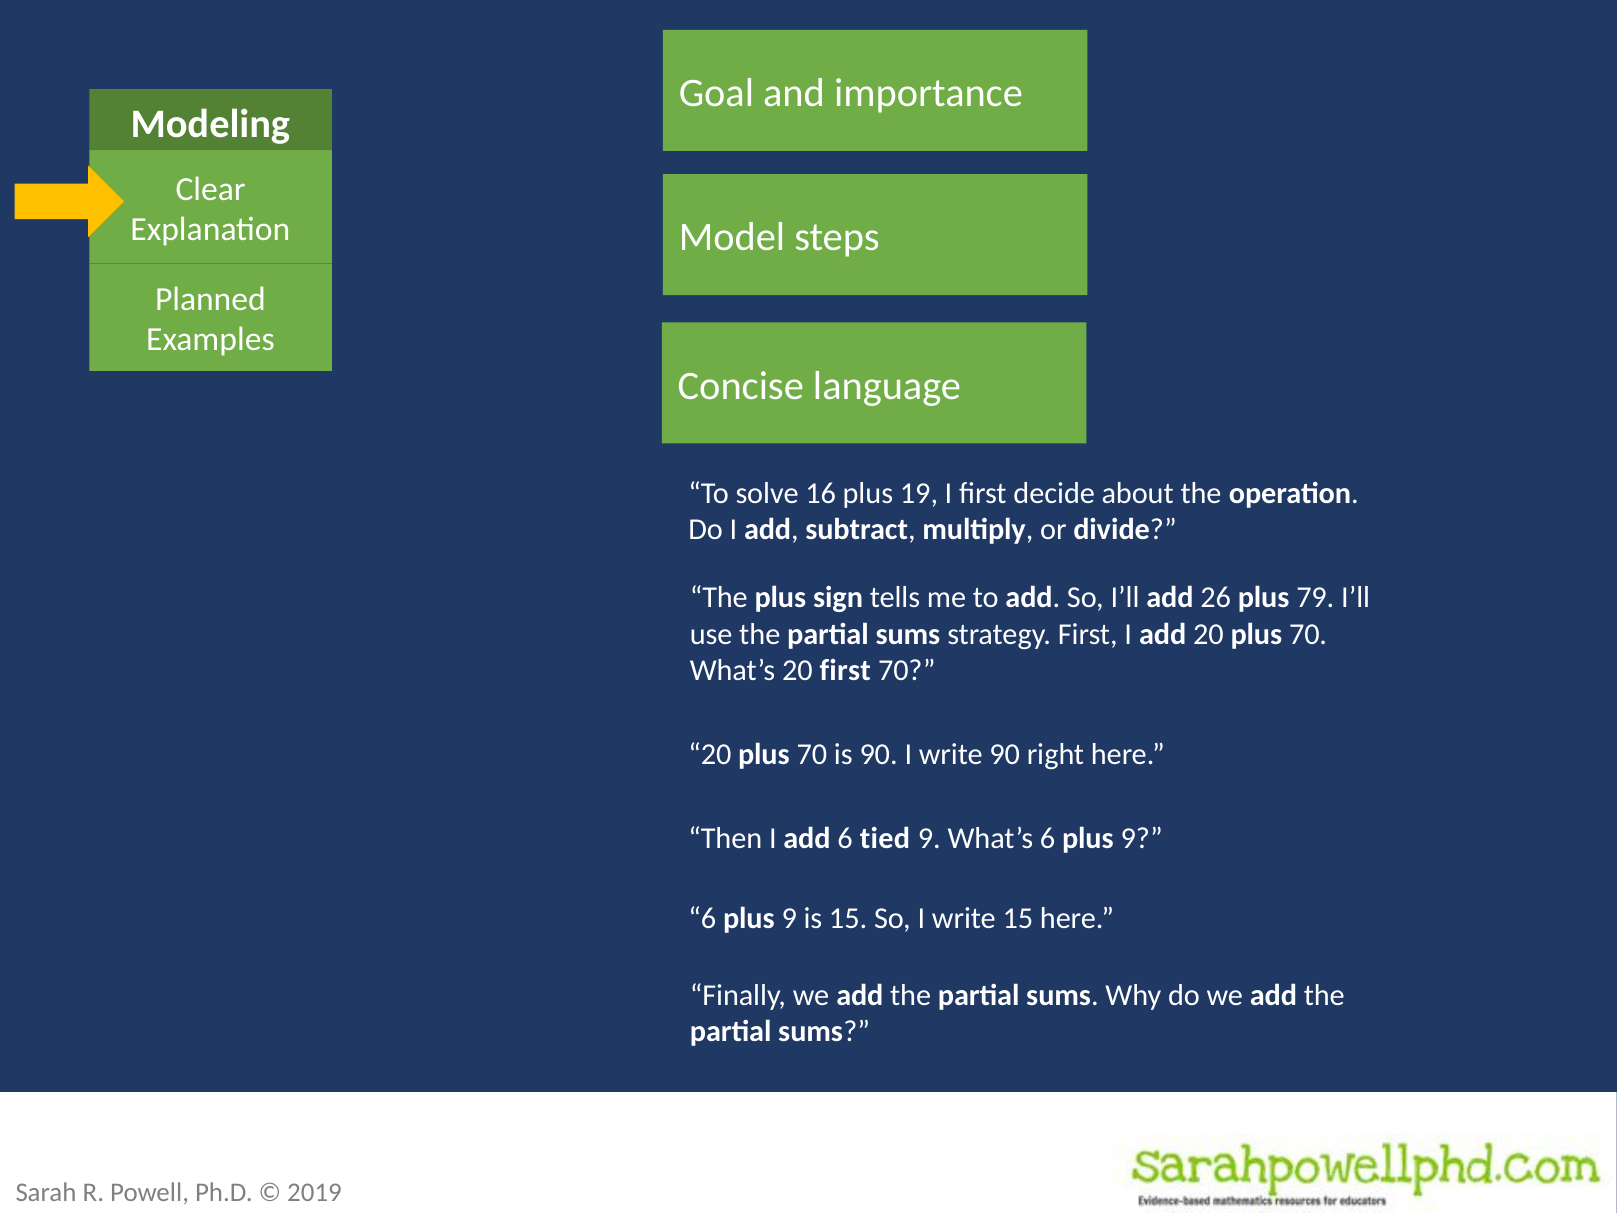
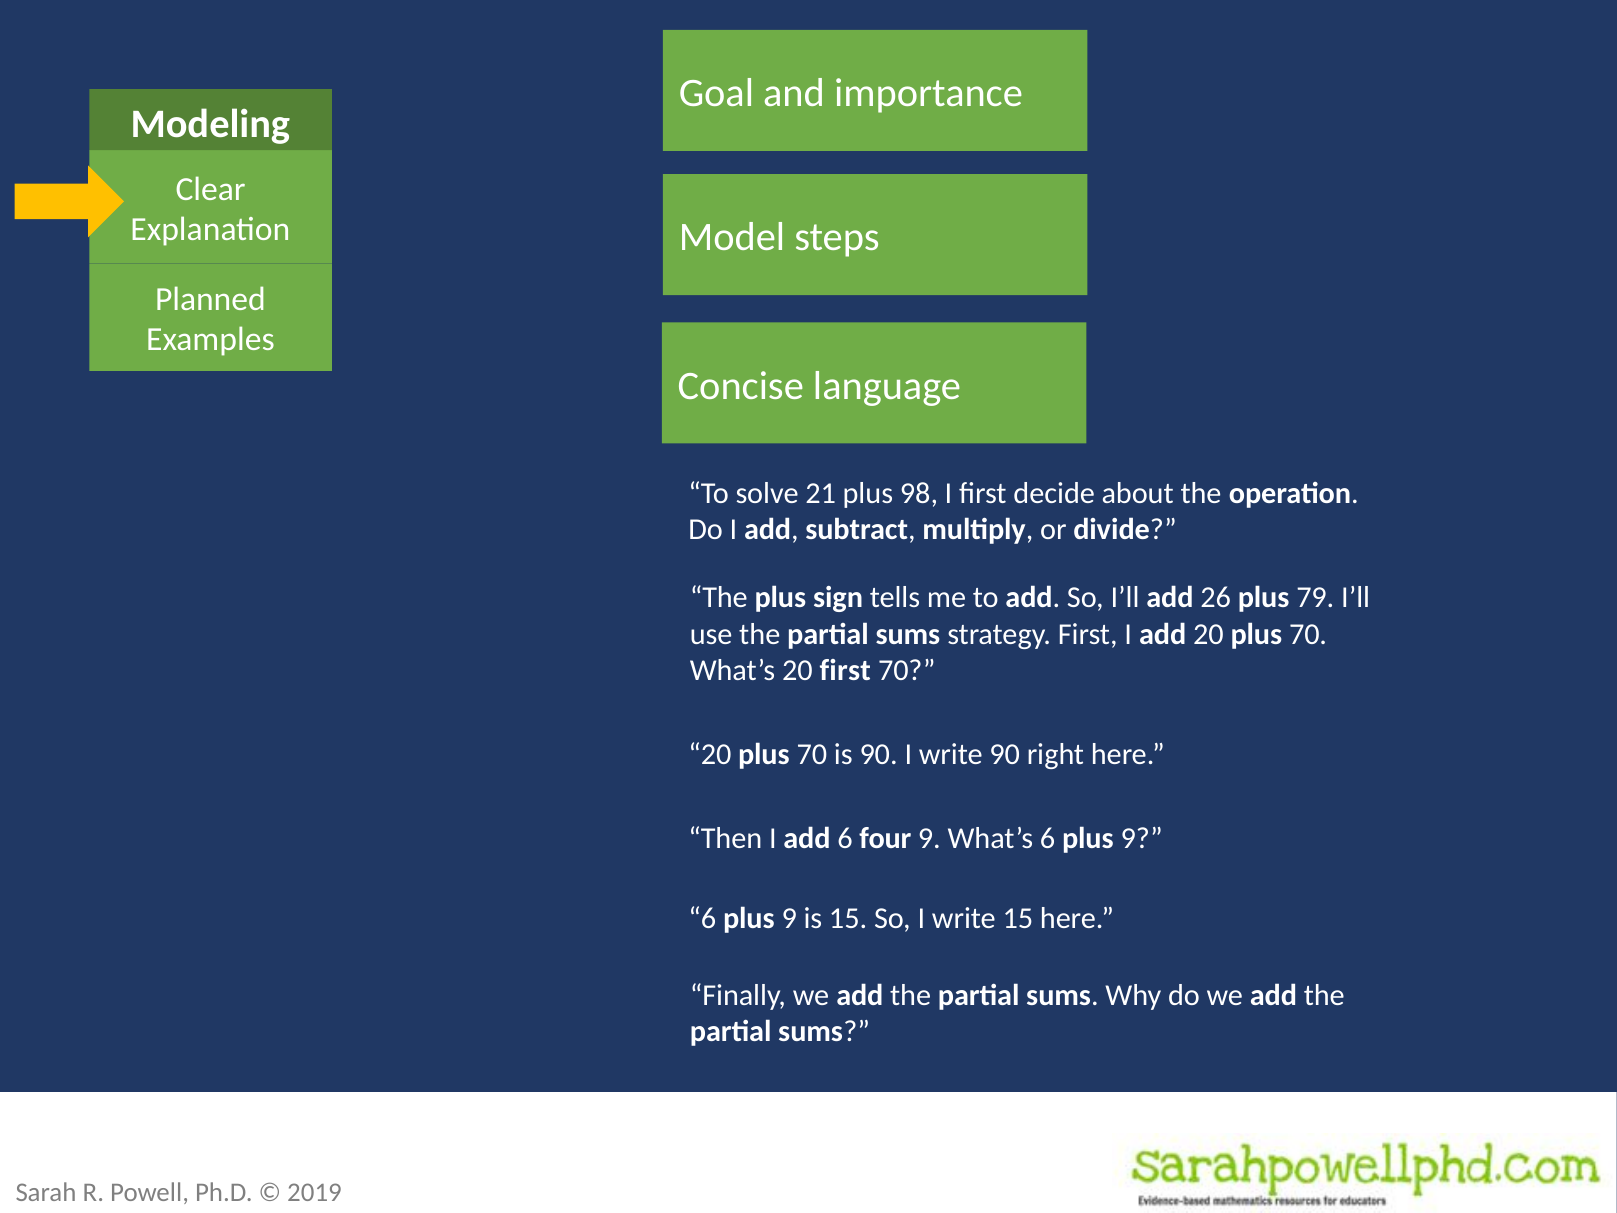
16: 16 -> 21
19: 19 -> 98
tied: tied -> four
